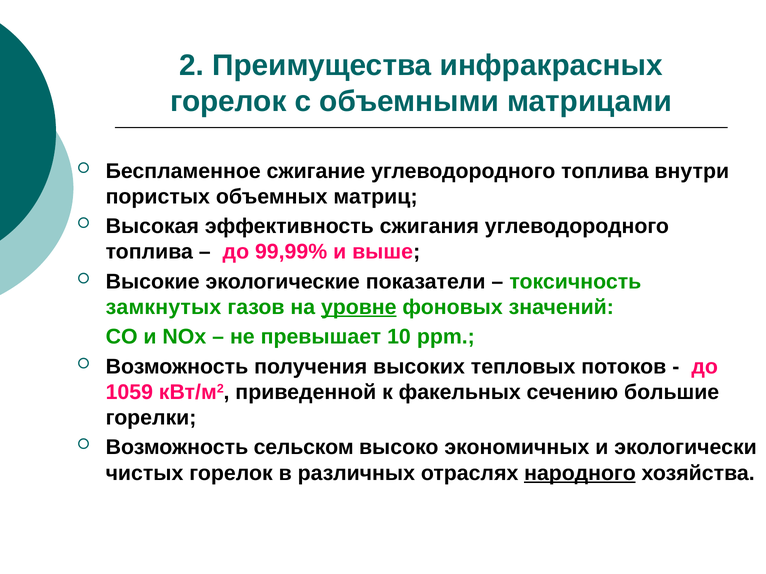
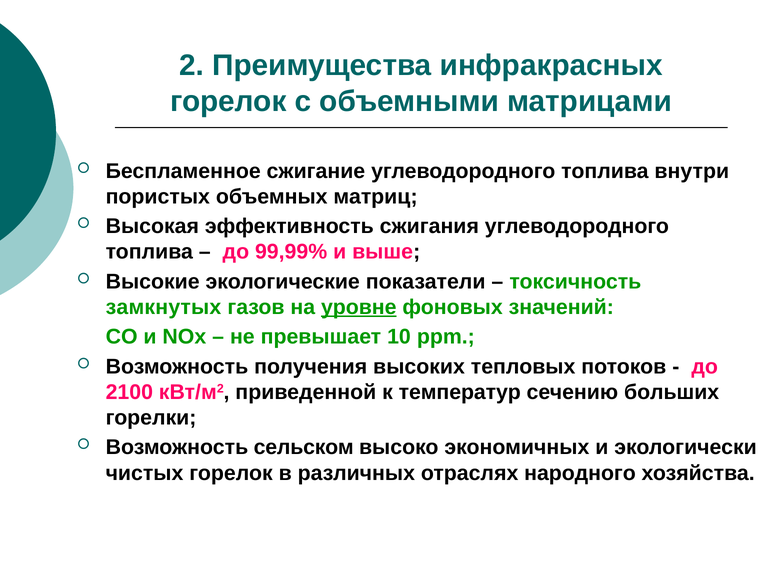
1059: 1059 -> 2100
факельных: факельных -> температур
большие: большие -> больших
народного underline: present -> none
